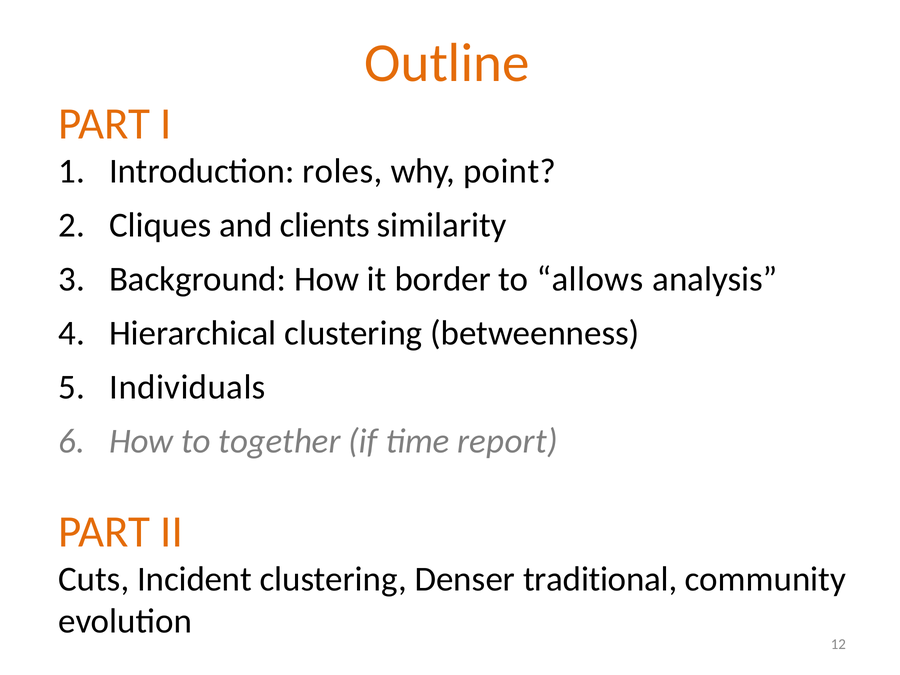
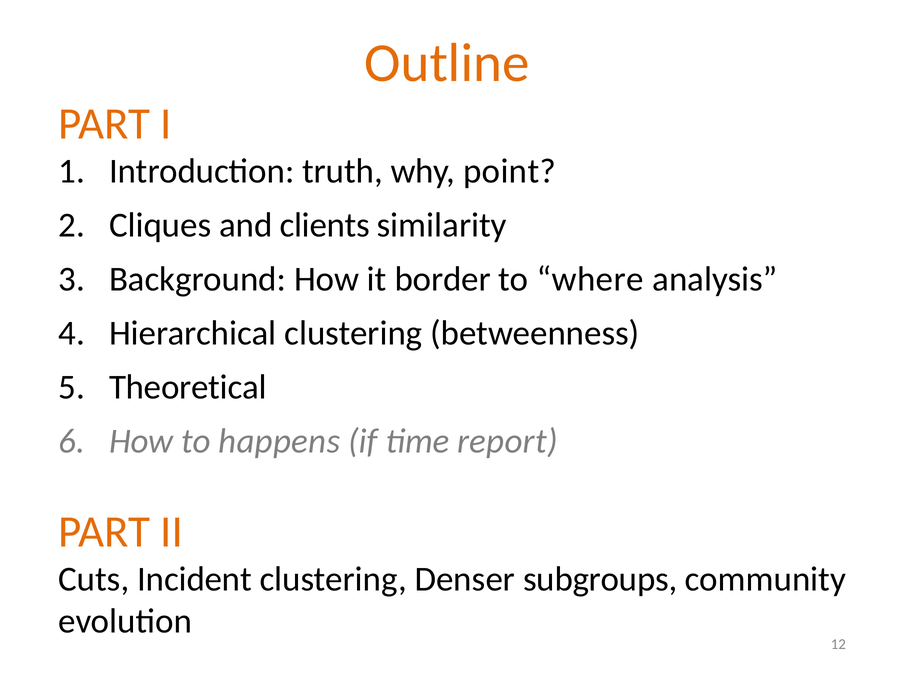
roles: roles -> truth
allows: allows -> where
Individuals: Individuals -> Theoretical
together: together -> happens
traditional: traditional -> subgroups
